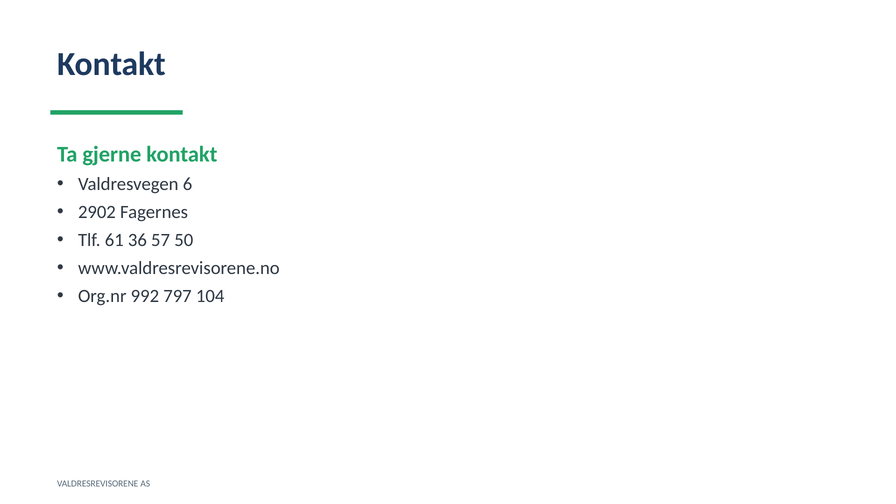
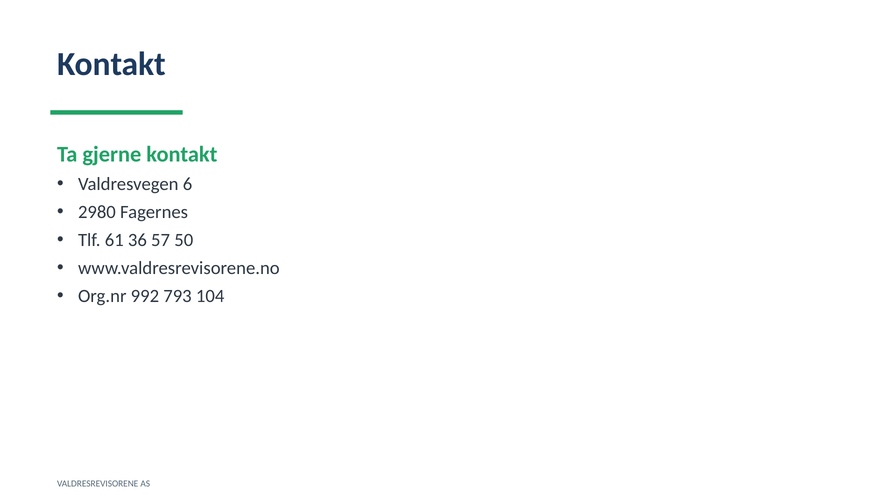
2902: 2902 -> 2980
797: 797 -> 793
